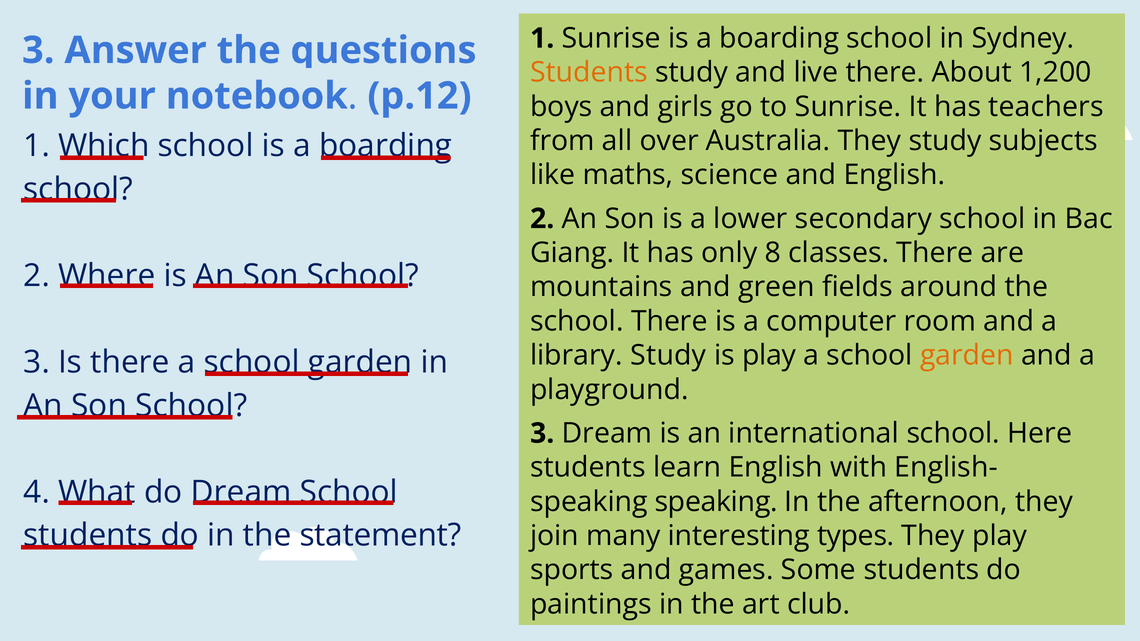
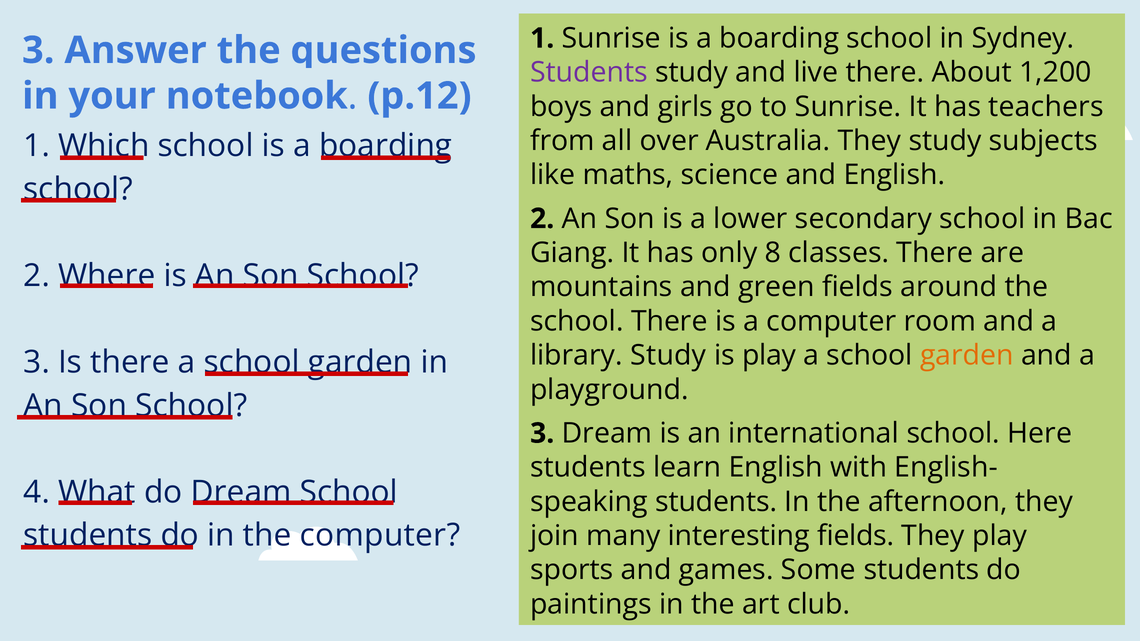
Students at (589, 72) colour: orange -> purple
speaking at (716, 502): speaking -> students
the statement: statement -> computer
interesting types: types -> fields
